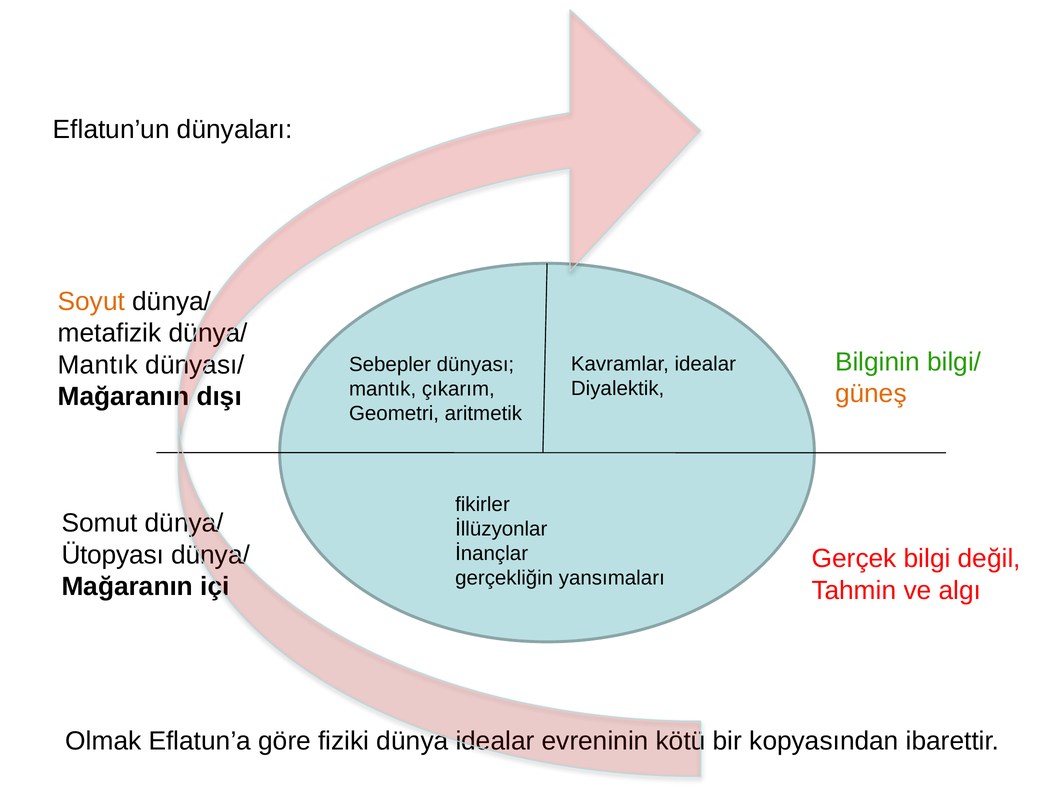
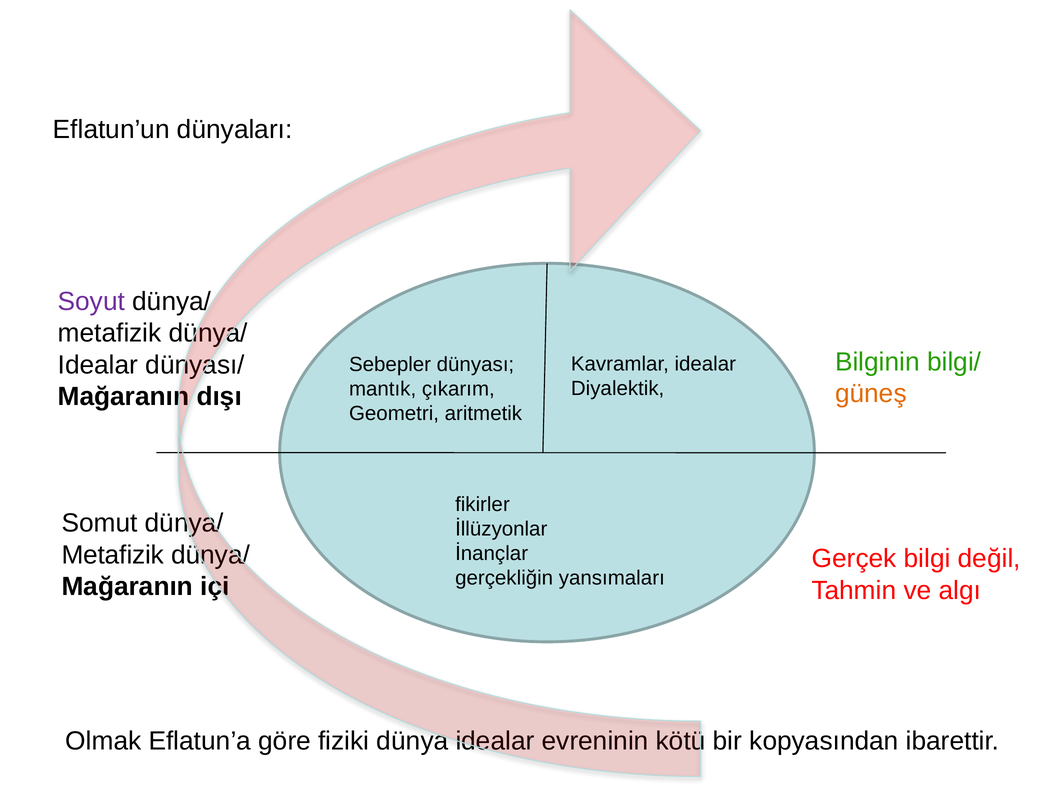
Soyut colour: orange -> purple
Mantık at (98, 365): Mantık -> Idealar
Ütopyası at (113, 555): Ütopyası -> Metafizik
